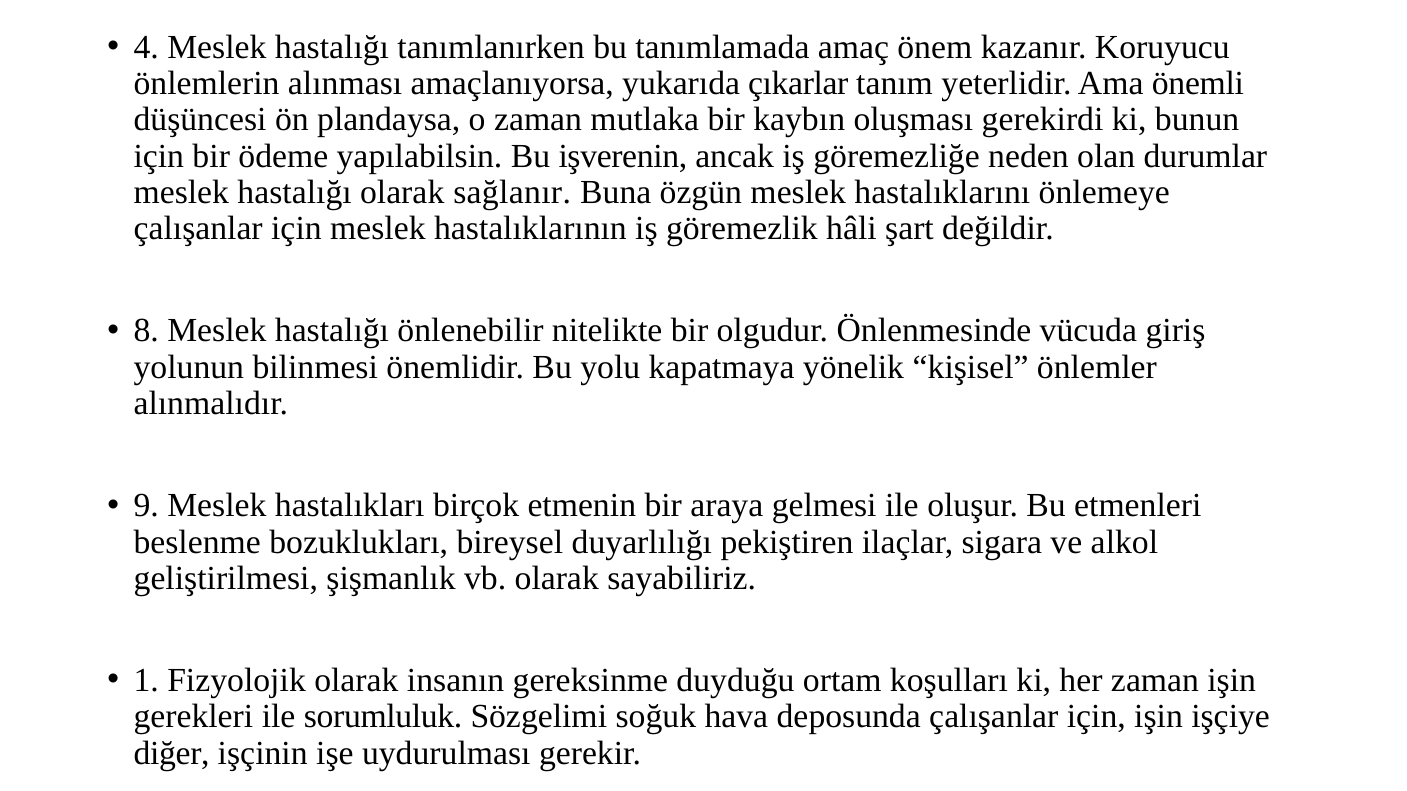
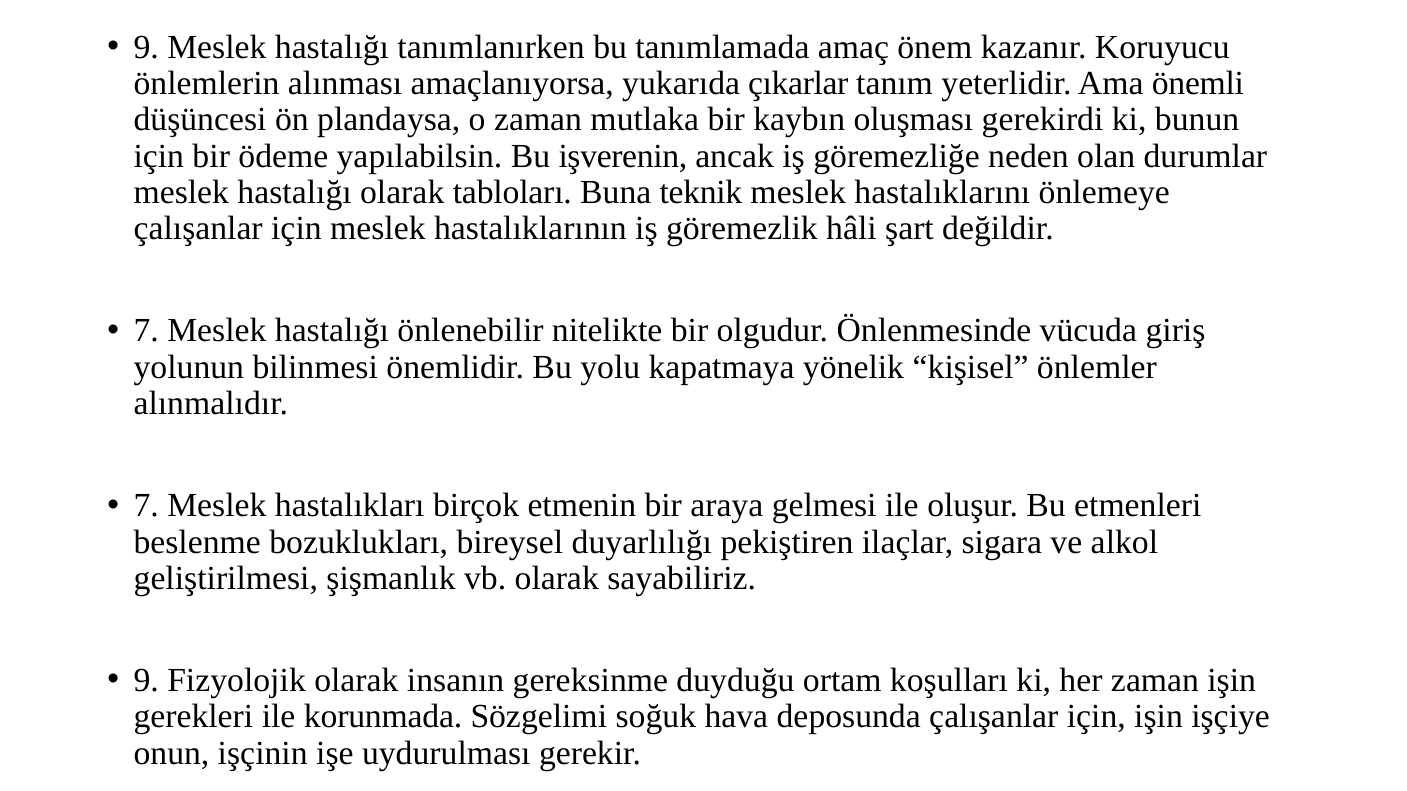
4 at (146, 47): 4 -> 9
sağlanır: sağlanır -> tabloları
özgün: özgün -> teknik
8 at (146, 331): 8 -> 7
9 at (146, 506): 9 -> 7
1 at (146, 681): 1 -> 9
sorumluluk: sorumluluk -> korunmada
diğer: diğer -> onun
